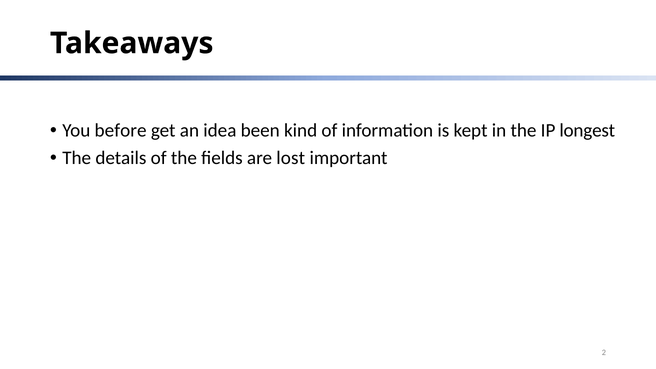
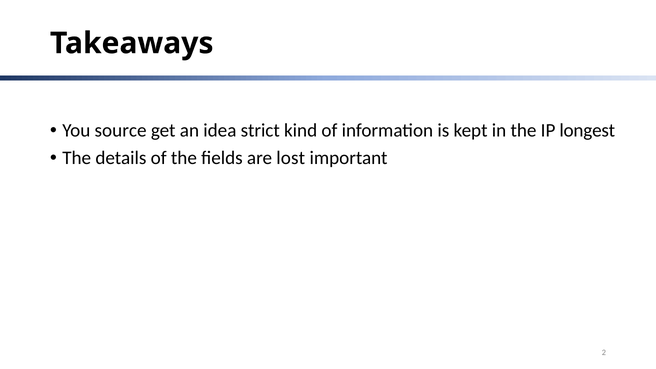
before: before -> source
been: been -> strict
